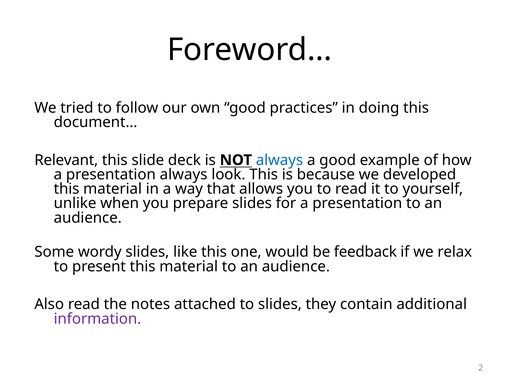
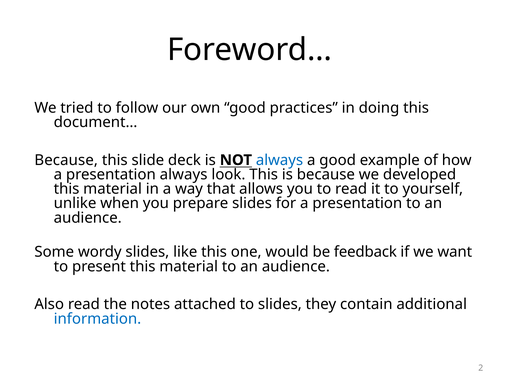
Relevant at (66, 160): Relevant -> Because
relax: relax -> want
information colour: purple -> blue
